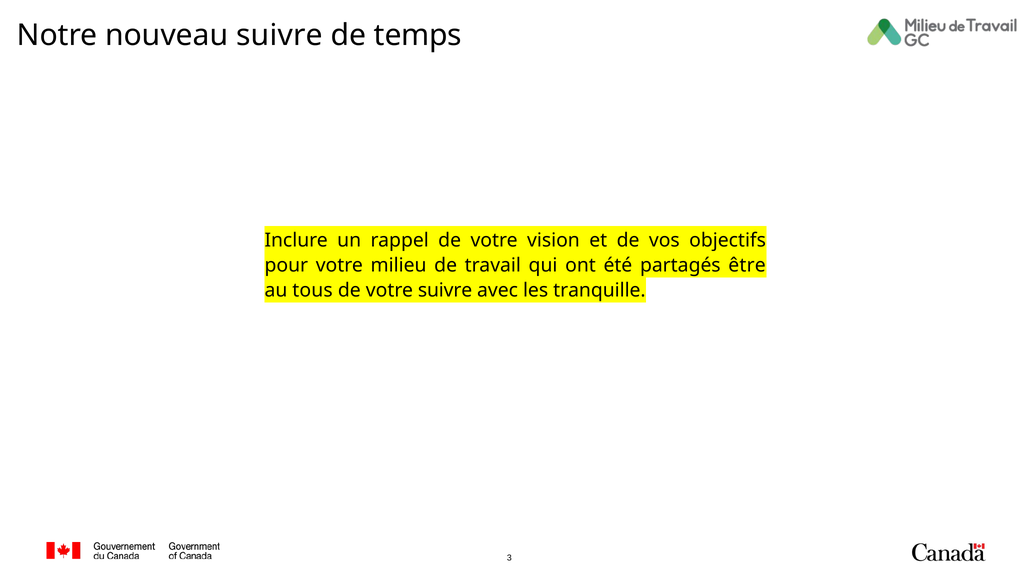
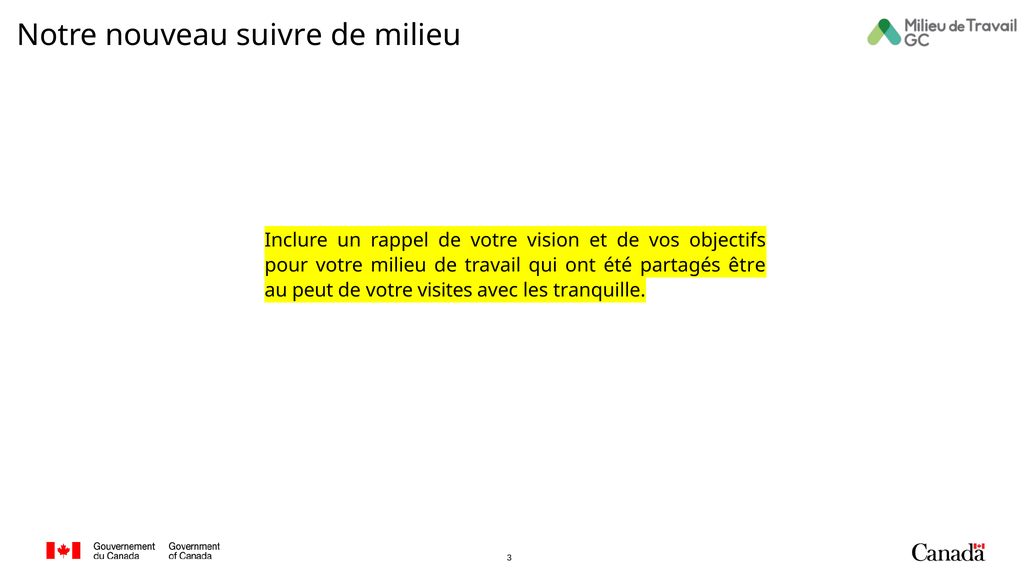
de temps: temps -> milieu
tous: tous -> peut
votre suivre: suivre -> visites
